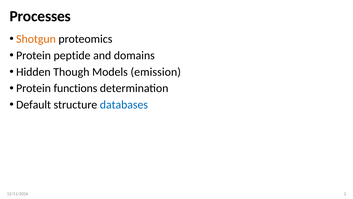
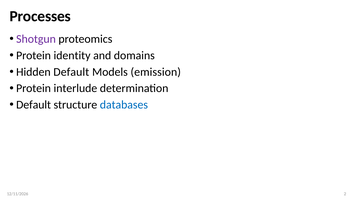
Shotgun colour: orange -> purple
peptide: peptide -> identity
Hidden Though: Though -> Default
functions: functions -> interlude
